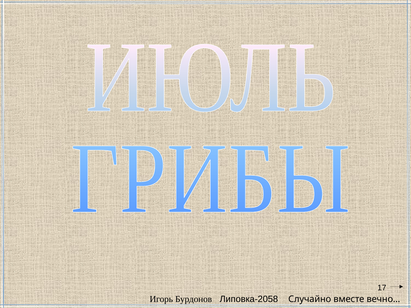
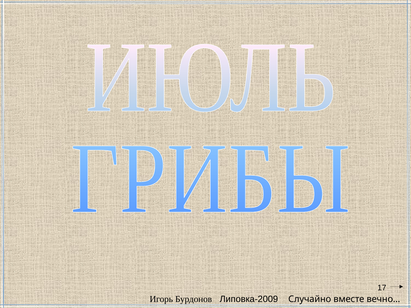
Липовка-2058: Липовка-2058 -> Липовка-2009
